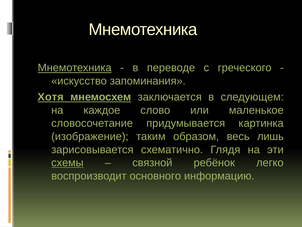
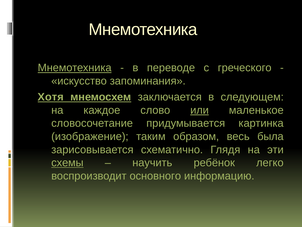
или underline: none -> present
лишь: лишь -> была
связной: связной -> научить
